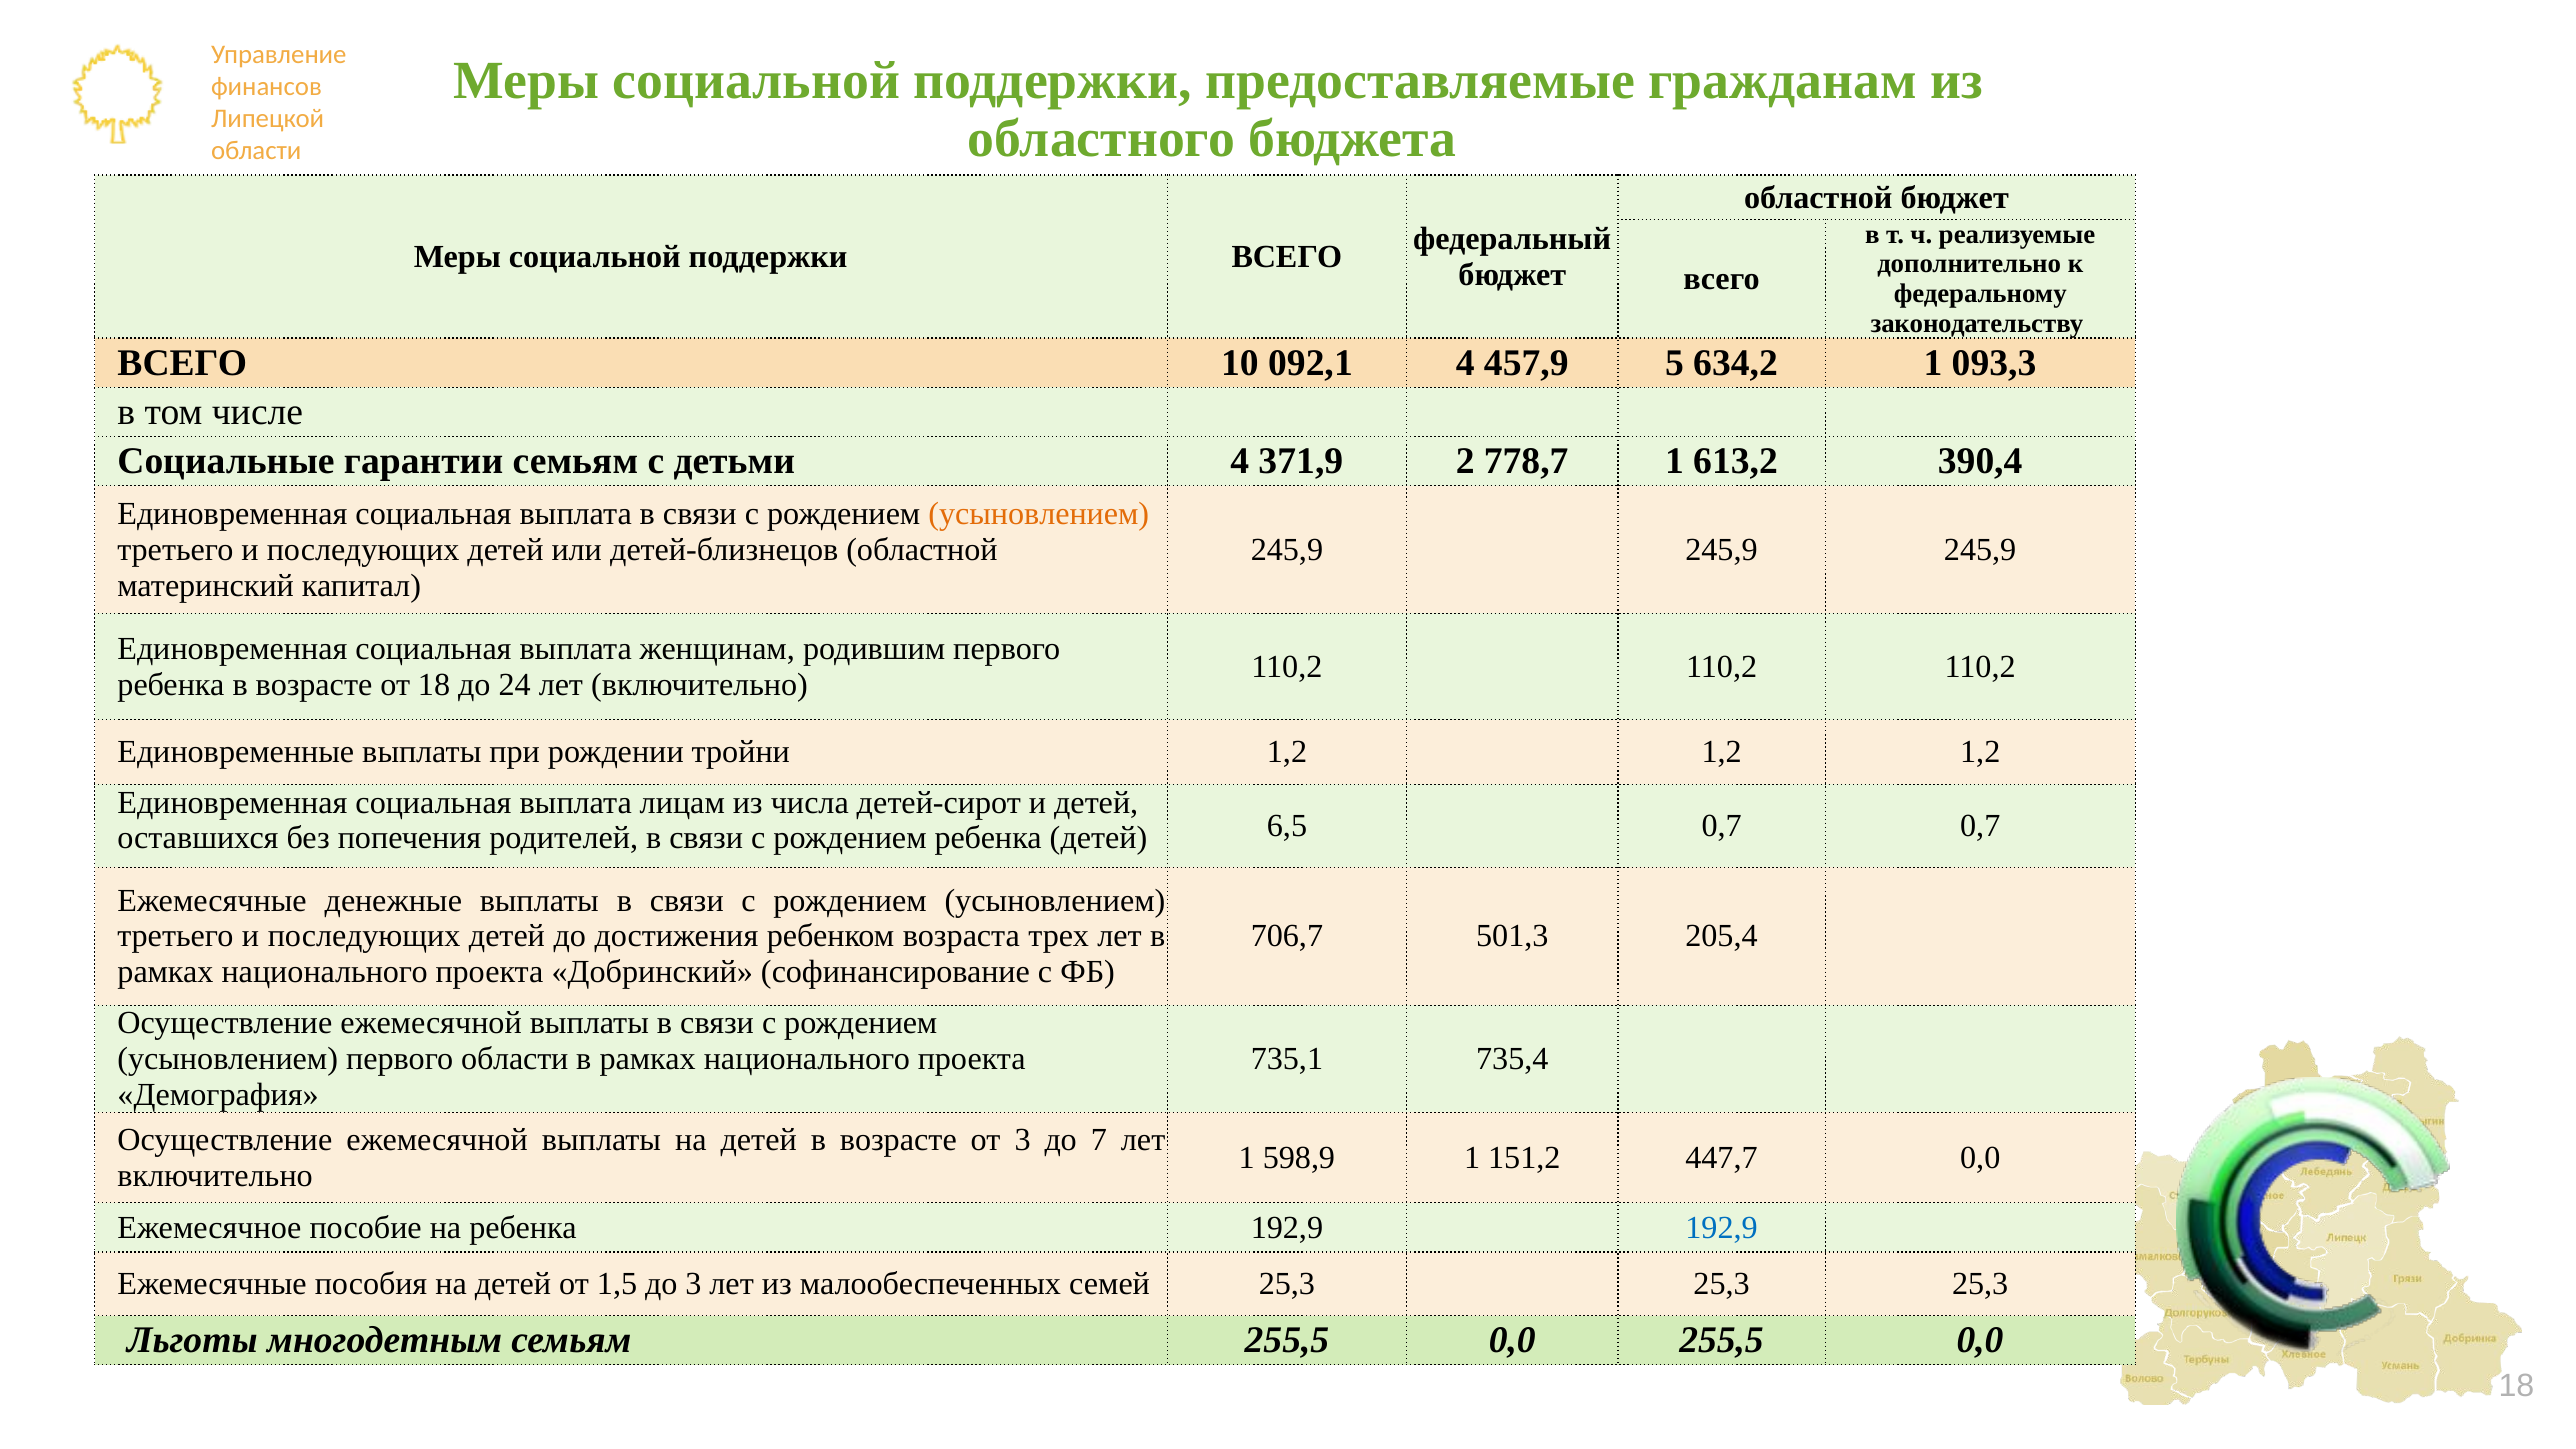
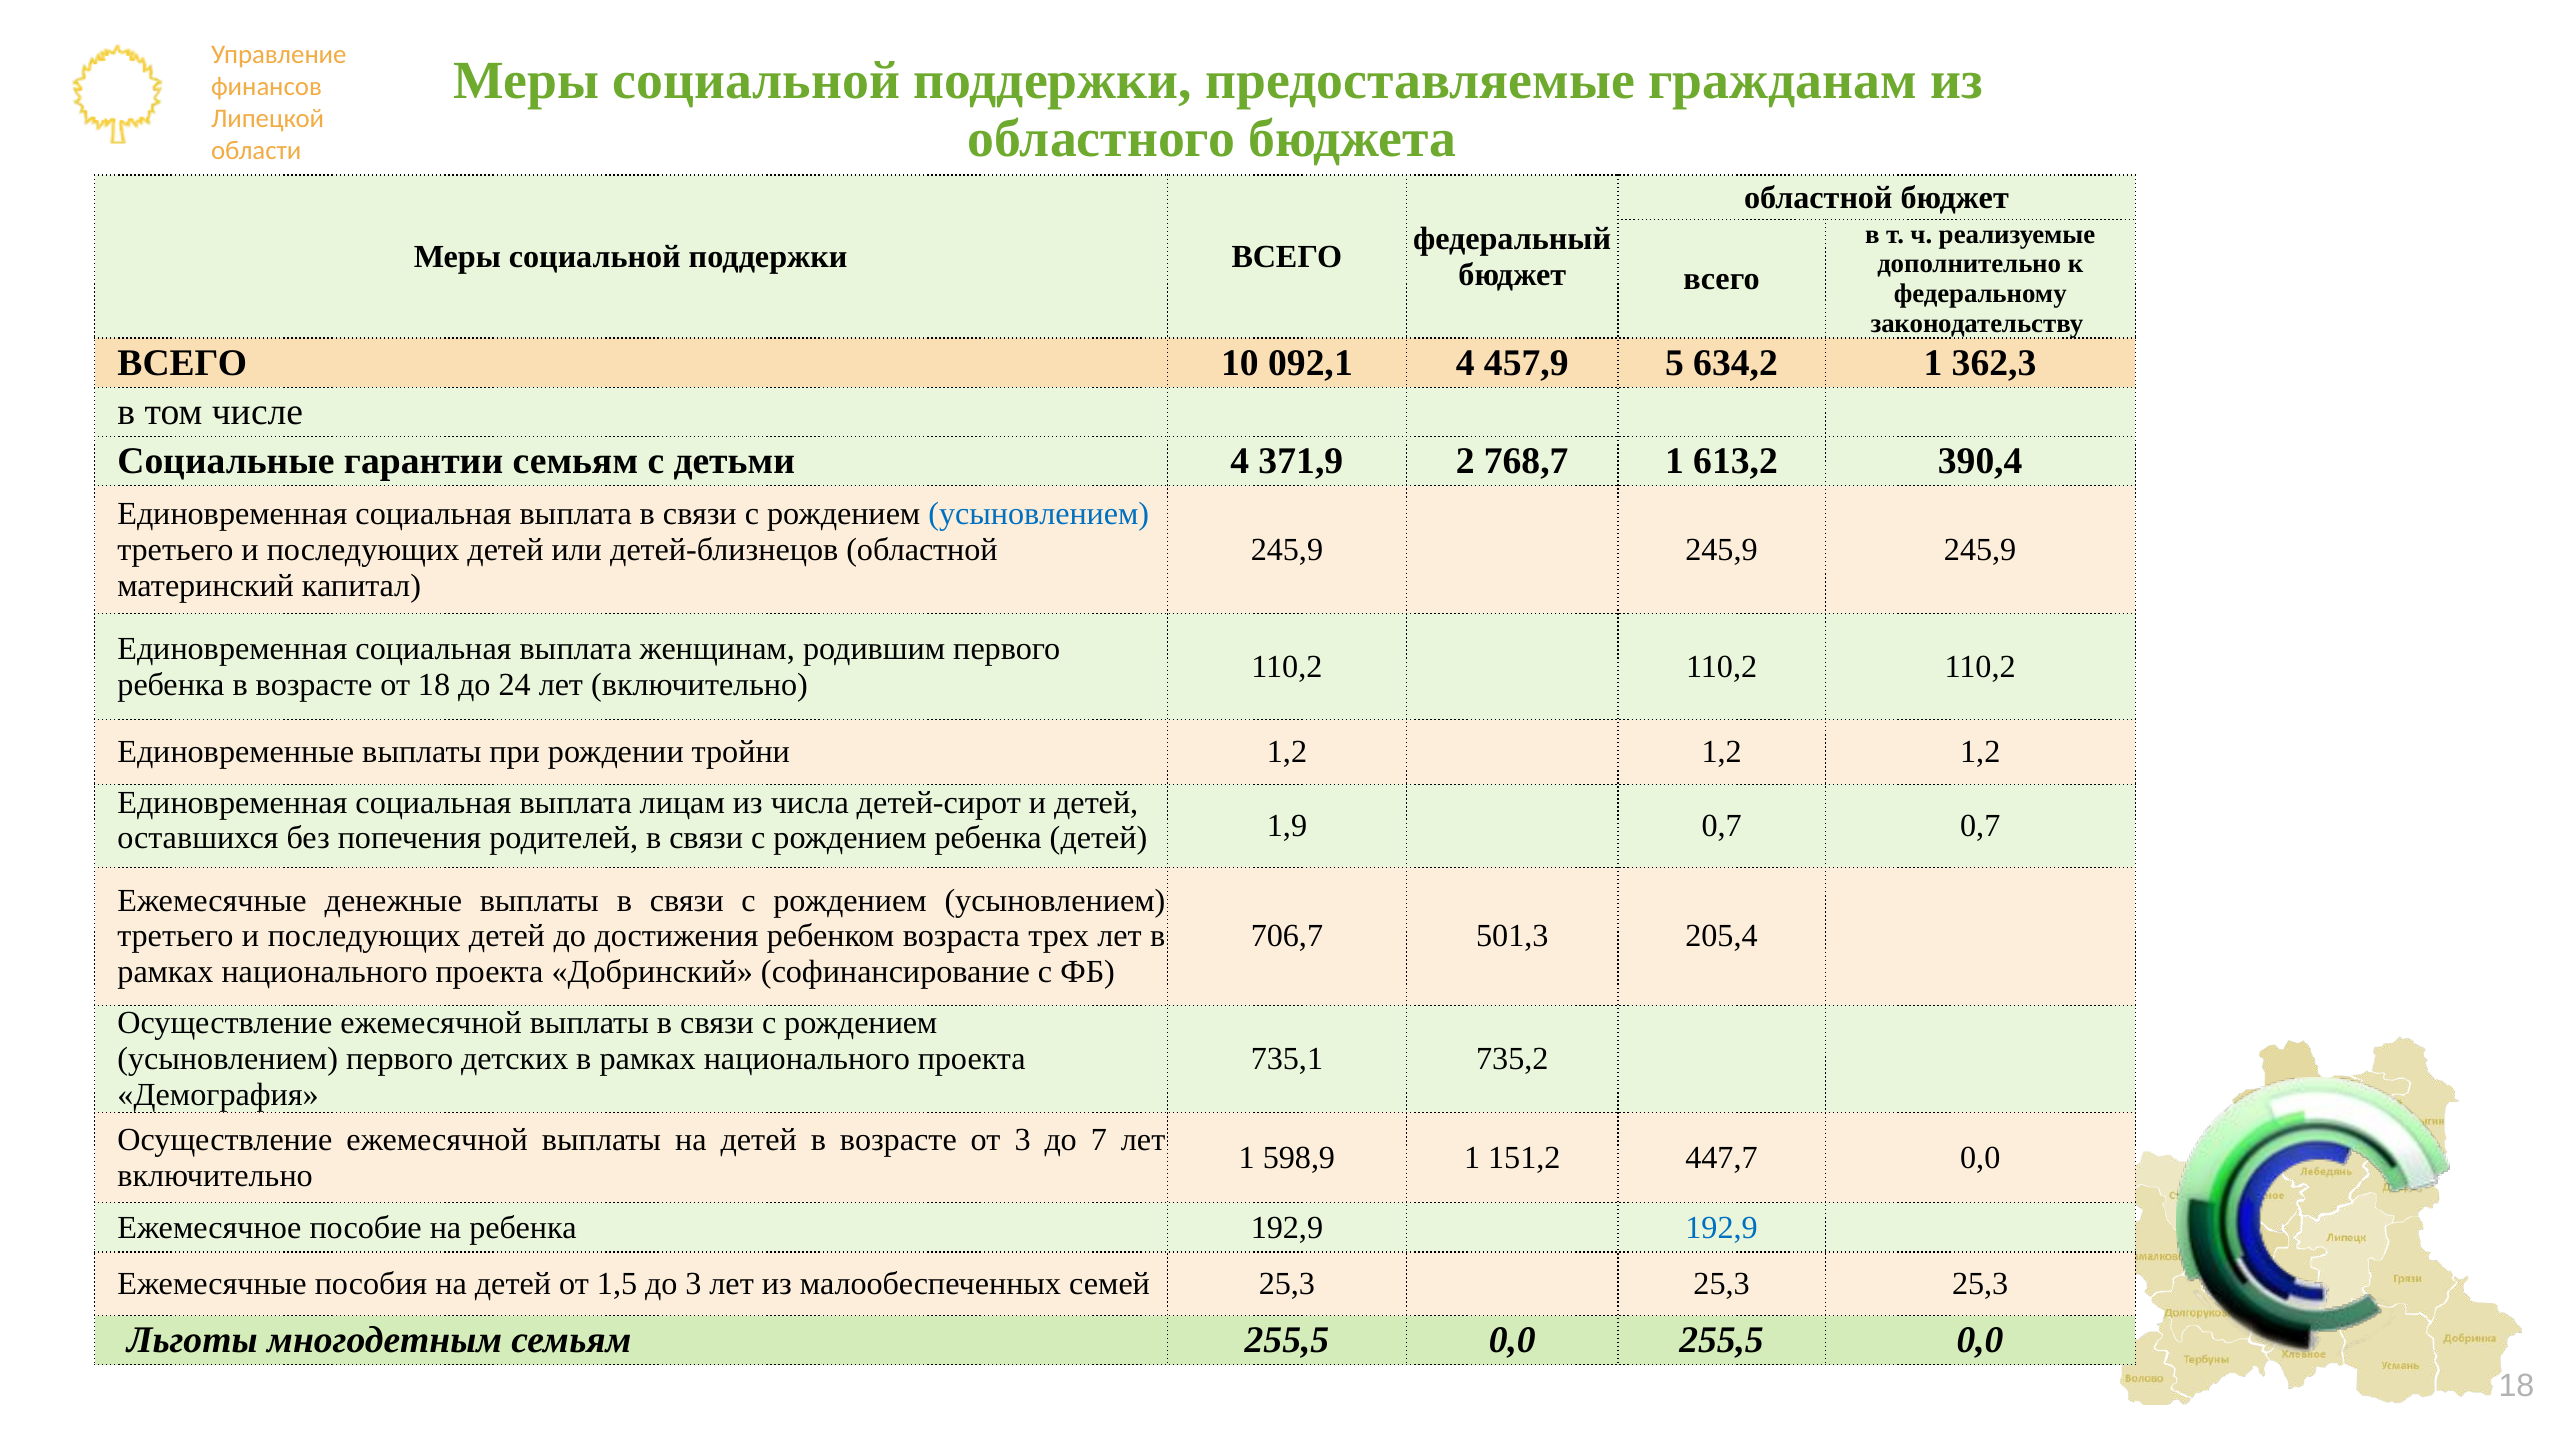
093,3: 093,3 -> 362,3
778,7: 778,7 -> 768,7
усыновлением at (1039, 514) colour: orange -> blue
6,5: 6,5 -> 1,9
первого области: области -> детских
735,4: 735,4 -> 735,2
